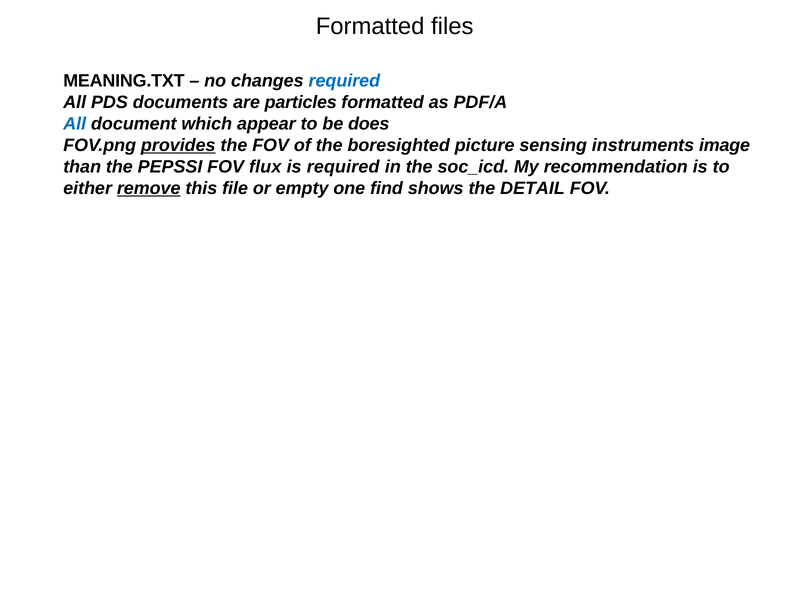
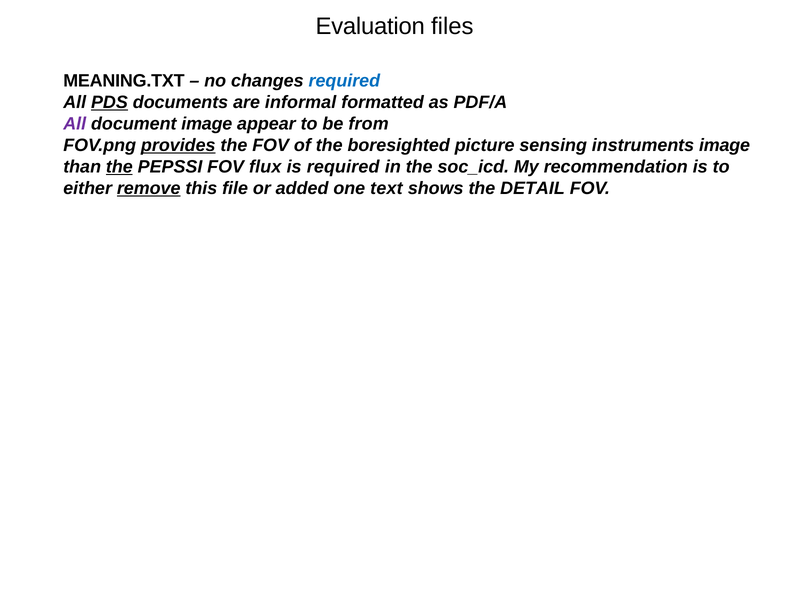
Formatted at (370, 26): Formatted -> Evaluation
PDS underline: none -> present
particles: particles -> informal
All at (75, 124) colour: blue -> purple
document which: which -> image
does: does -> from
the at (119, 167) underline: none -> present
empty: empty -> added
find: find -> text
